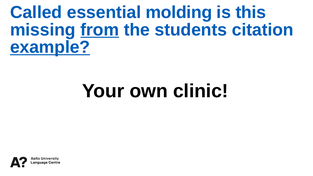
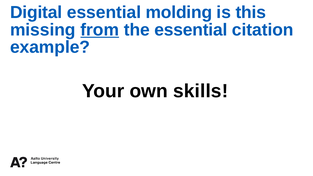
Called: Called -> Digital
the students: students -> essential
example underline: present -> none
clinic: clinic -> skills
